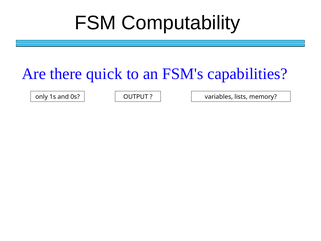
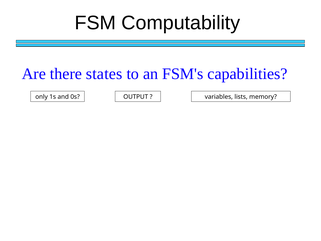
quick: quick -> states
